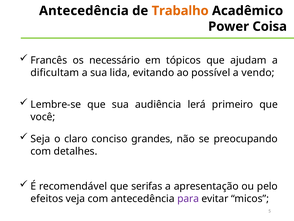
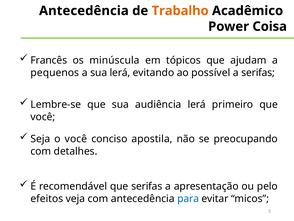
necessário: necessário -> minúscula
dificultam: dificultam -> pequenos
sua lida: lida -> lerá
a vendo: vendo -> serifas
o claro: claro -> você
grandes: grandes -> apostila
para colour: purple -> blue
